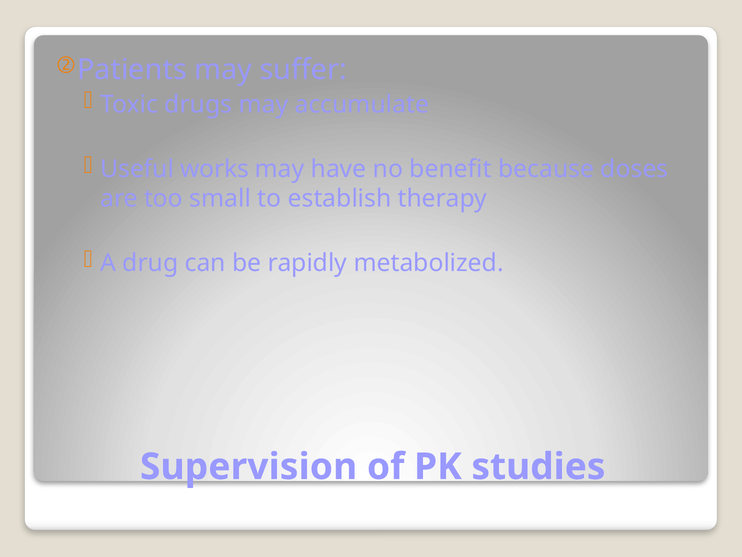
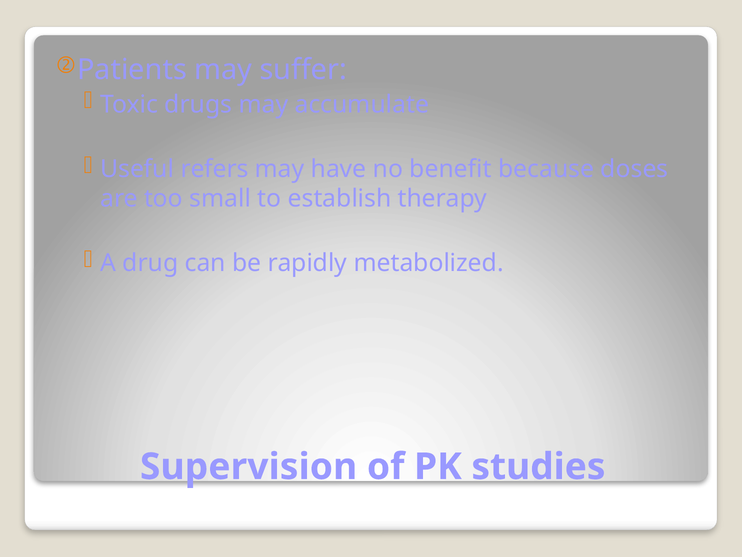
works: works -> refers
